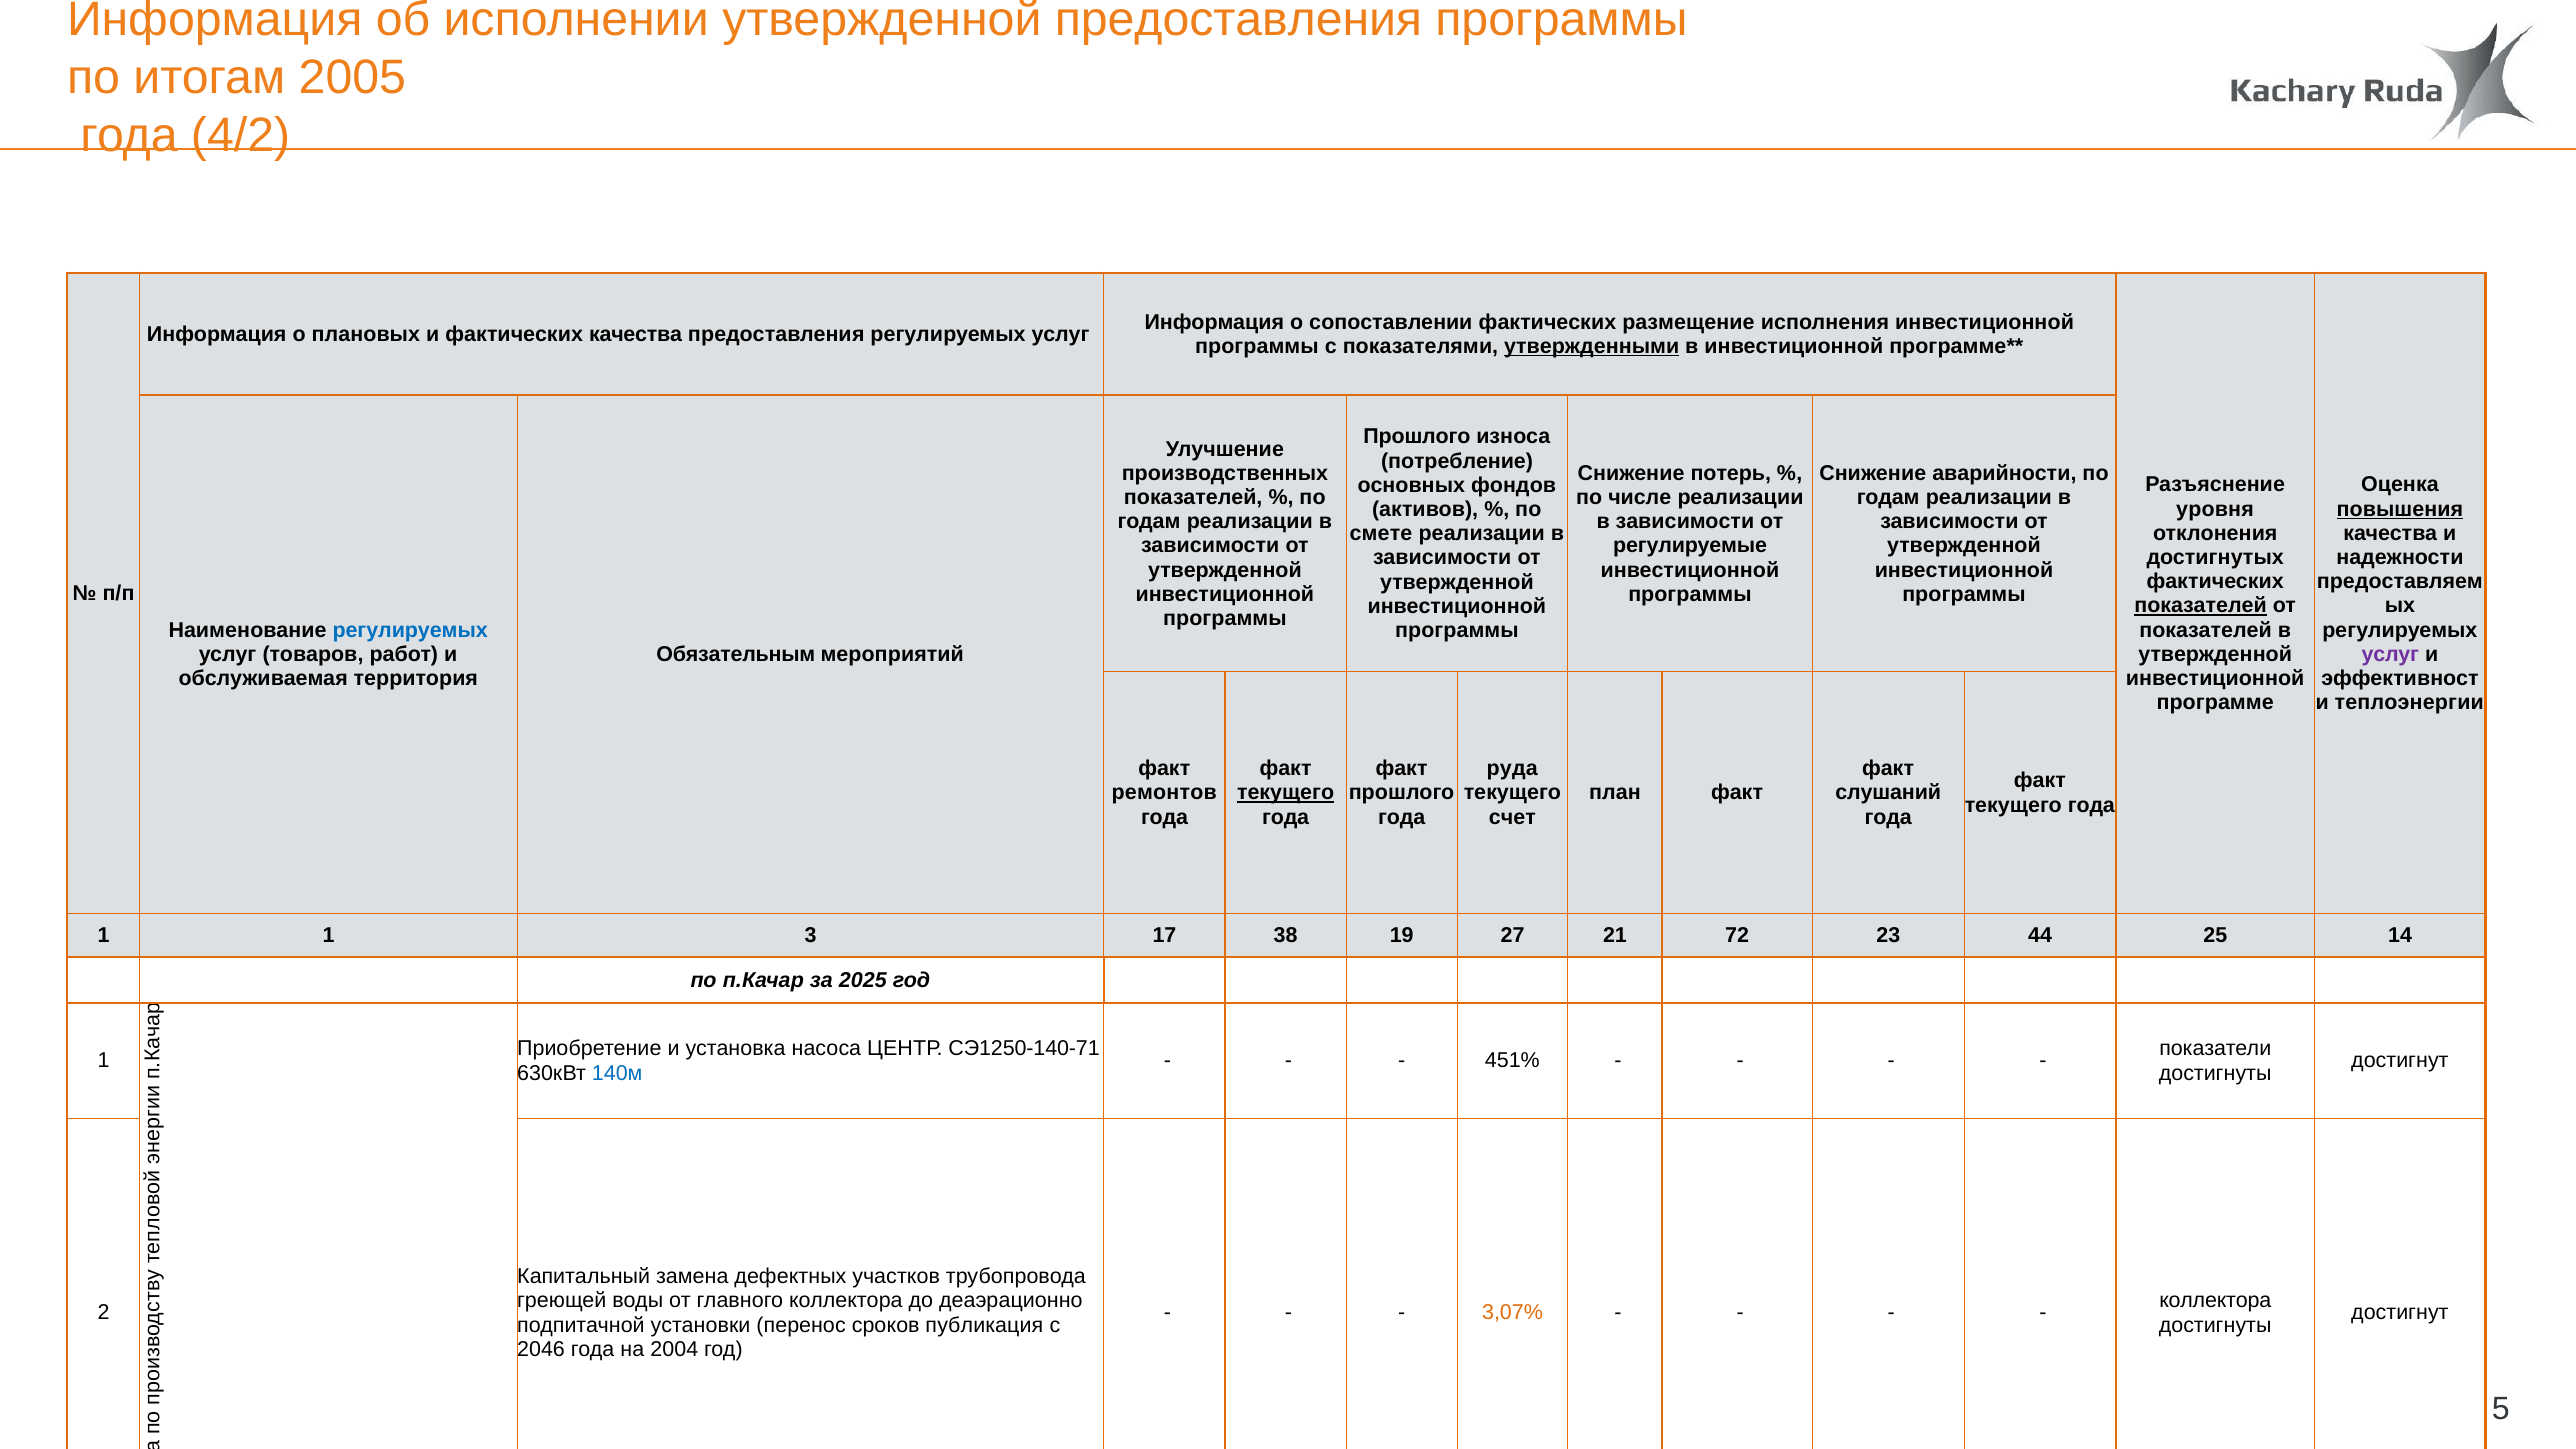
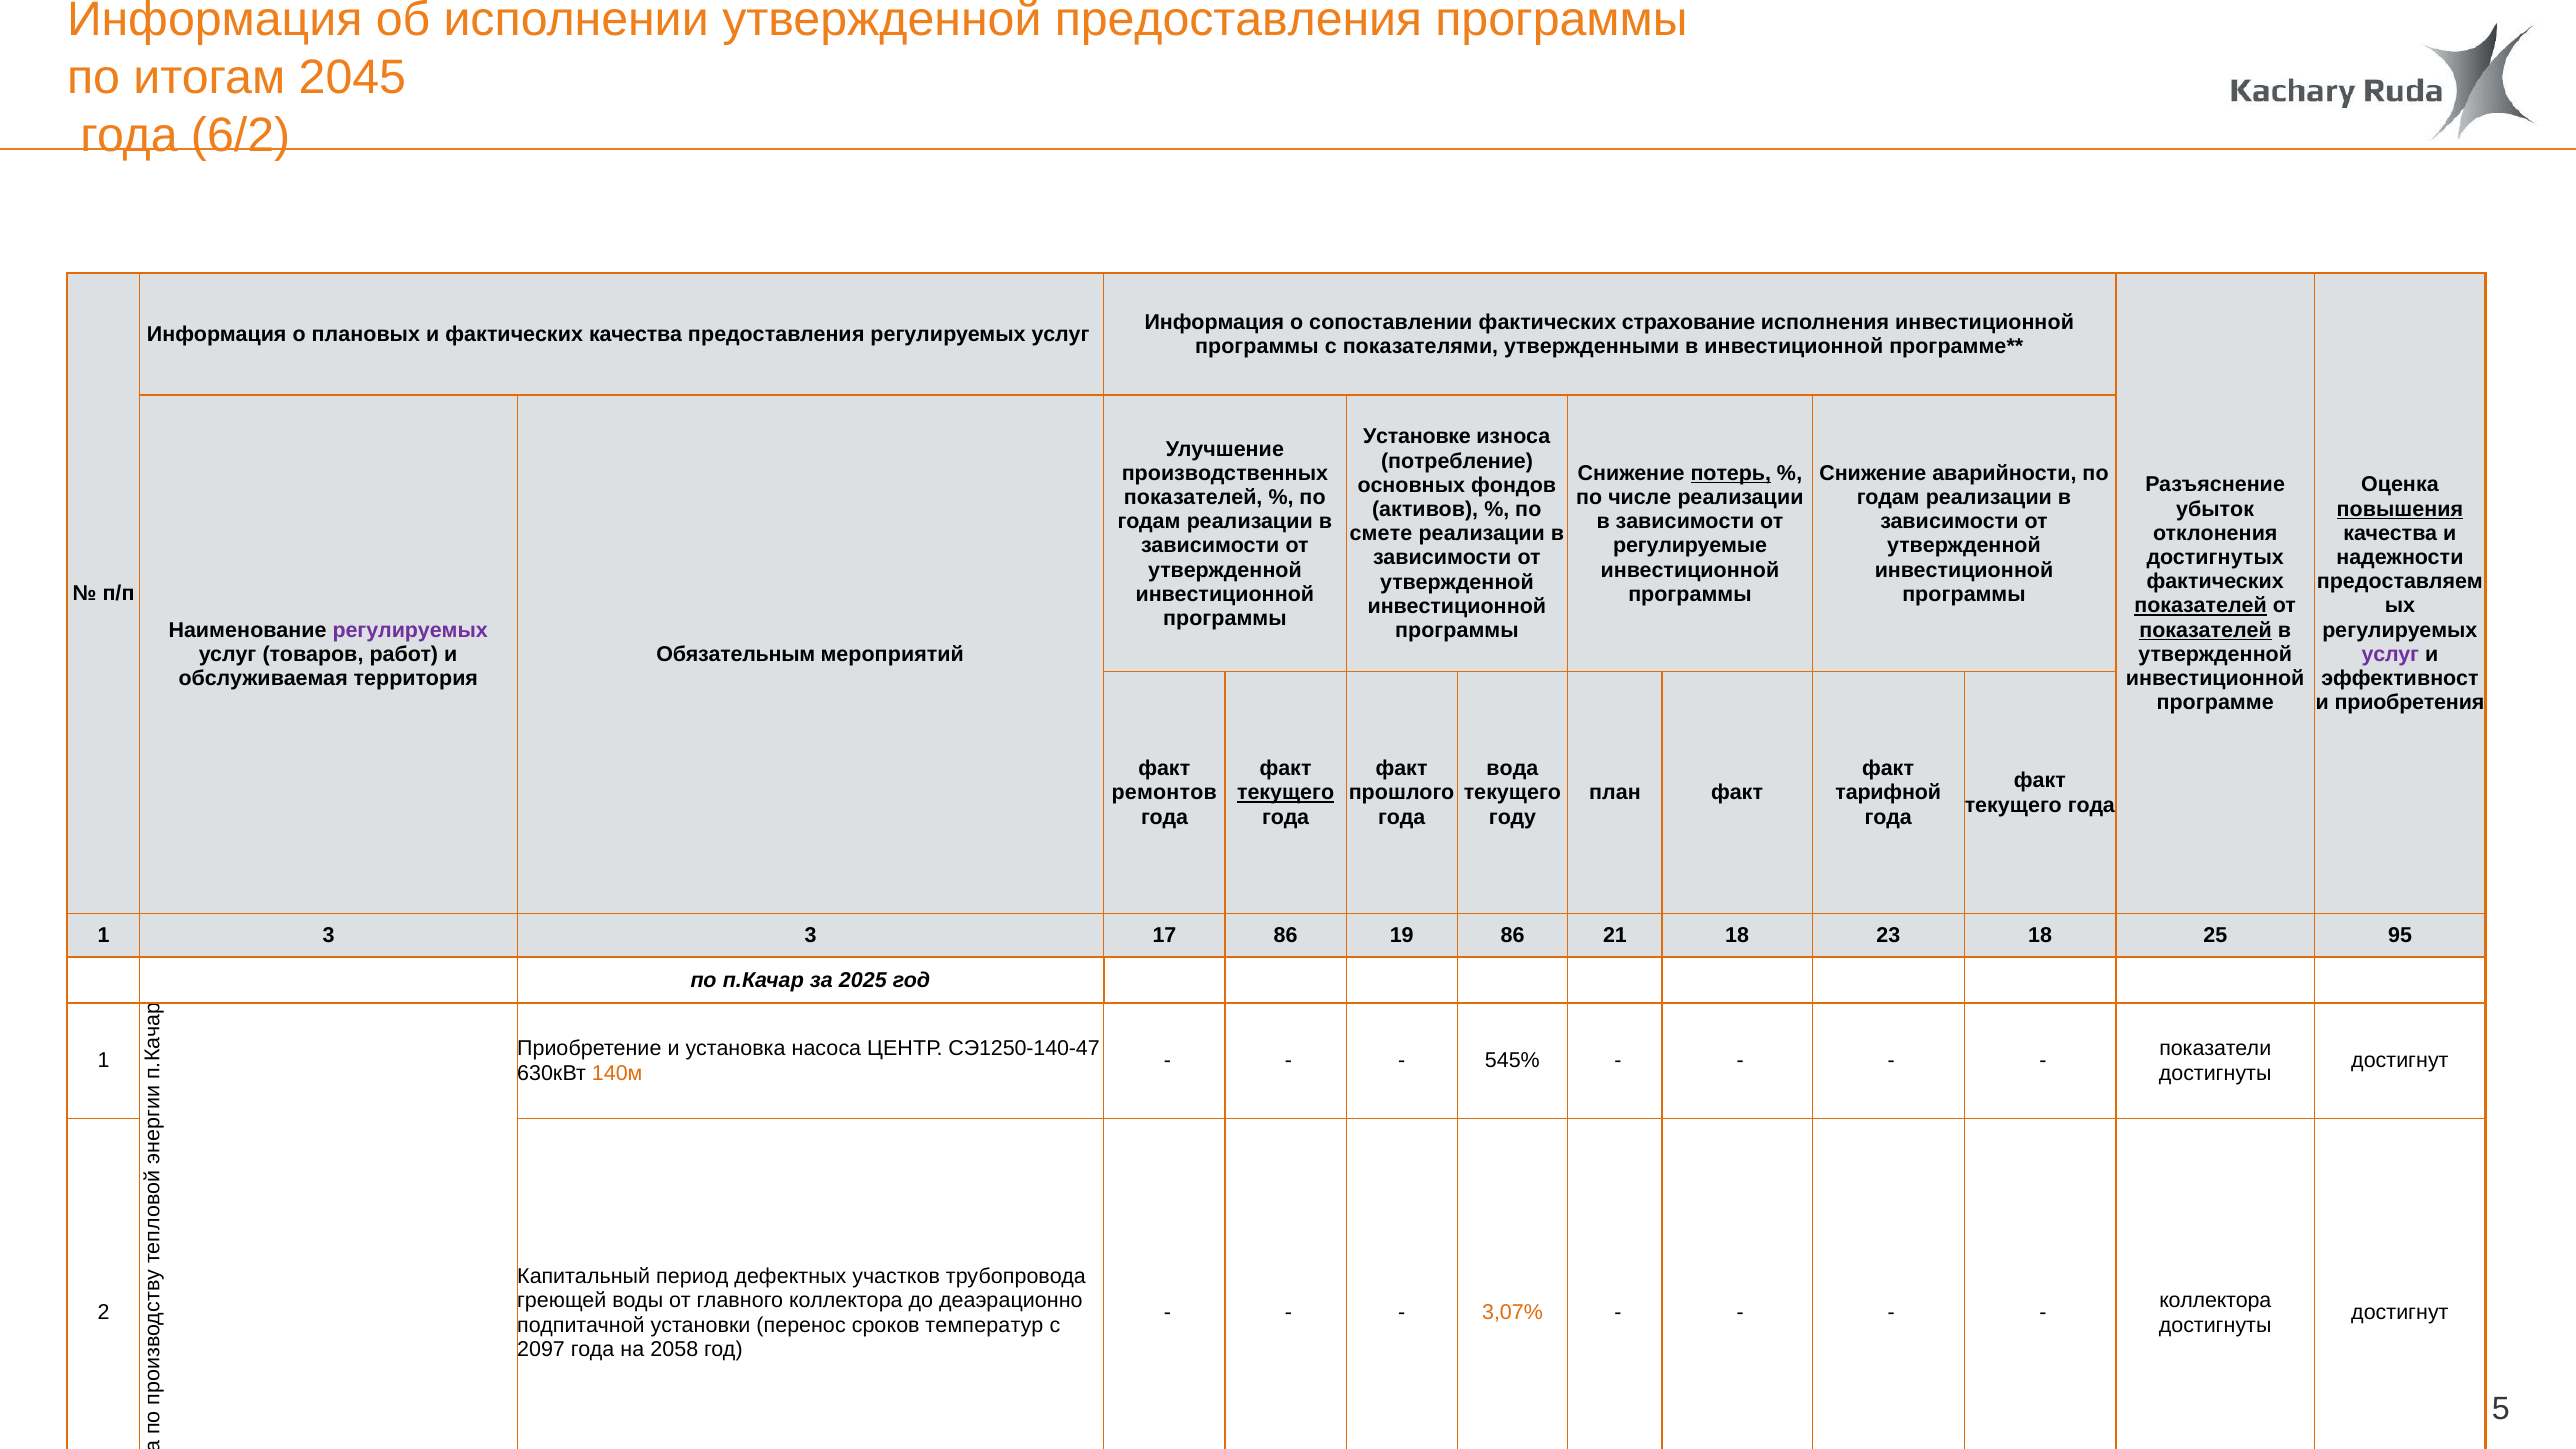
2005: 2005 -> 2045
4/2: 4/2 -> 6/2
размещение: размещение -> страхование
утвержденными underline: present -> none
Прошлого at (1417, 437): Прошлого -> Установке
потерь underline: none -> present
уровня: уровня -> убыток
показателей at (2206, 630) underline: none -> present
регулируемых at (410, 630) colour: blue -> purple
теплоэнергии: теплоэнергии -> приобретения
руда: руда -> вода
слушаний: слушаний -> тарифной
счет: счет -> году
1 1: 1 -> 3
17 38: 38 -> 86
19 27: 27 -> 86
21 72: 72 -> 18
23 44: 44 -> 18
14: 14 -> 95
СЭ1250-140-71: СЭ1250-140-71 -> СЭ1250-140-47
451%: 451% -> 545%
140м colour: blue -> orange
замена: замена -> период
публикация: публикация -> температур
2046: 2046 -> 2097
2004: 2004 -> 2058
